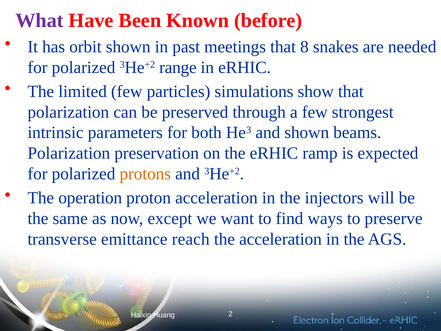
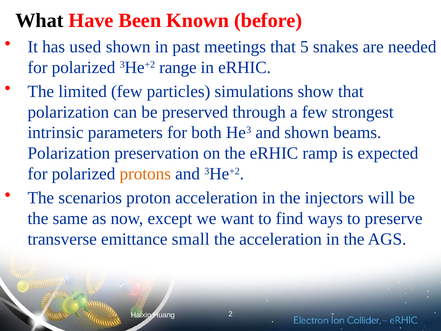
What colour: purple -> black
orbit: orbit -> used
8: 8 -> 5
operation: operation -> scenarios
reach: reach -> small
